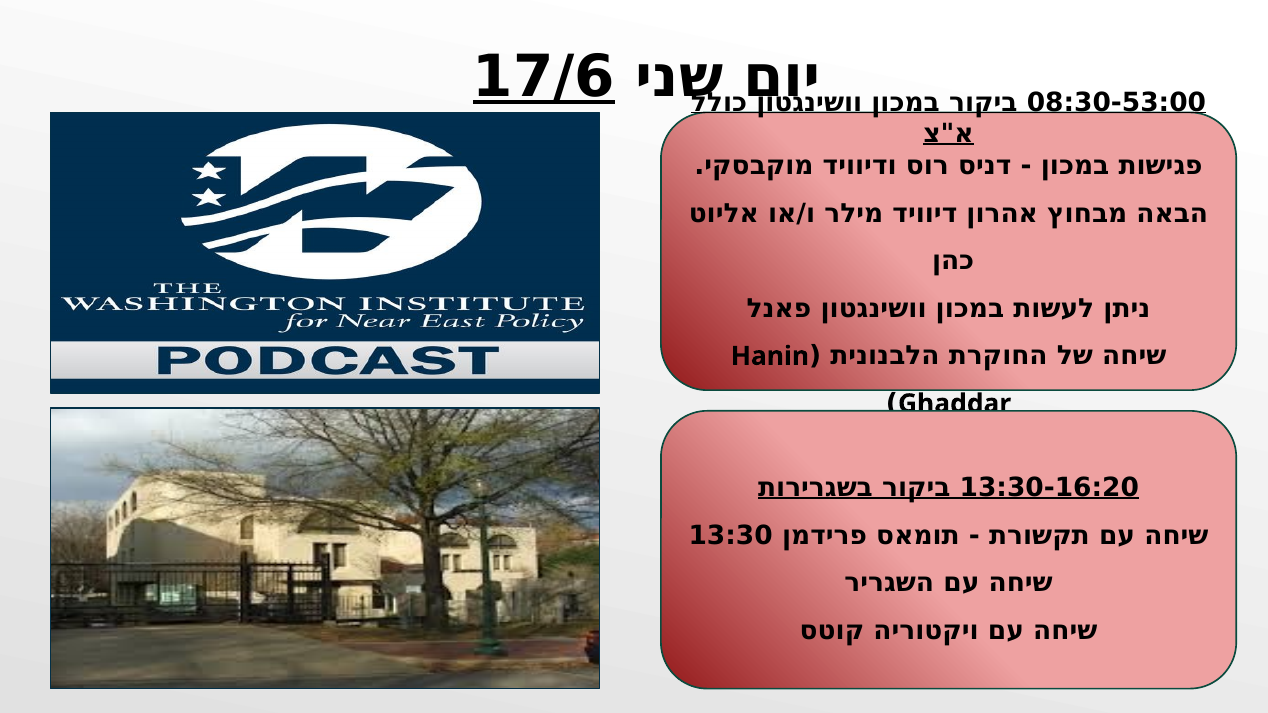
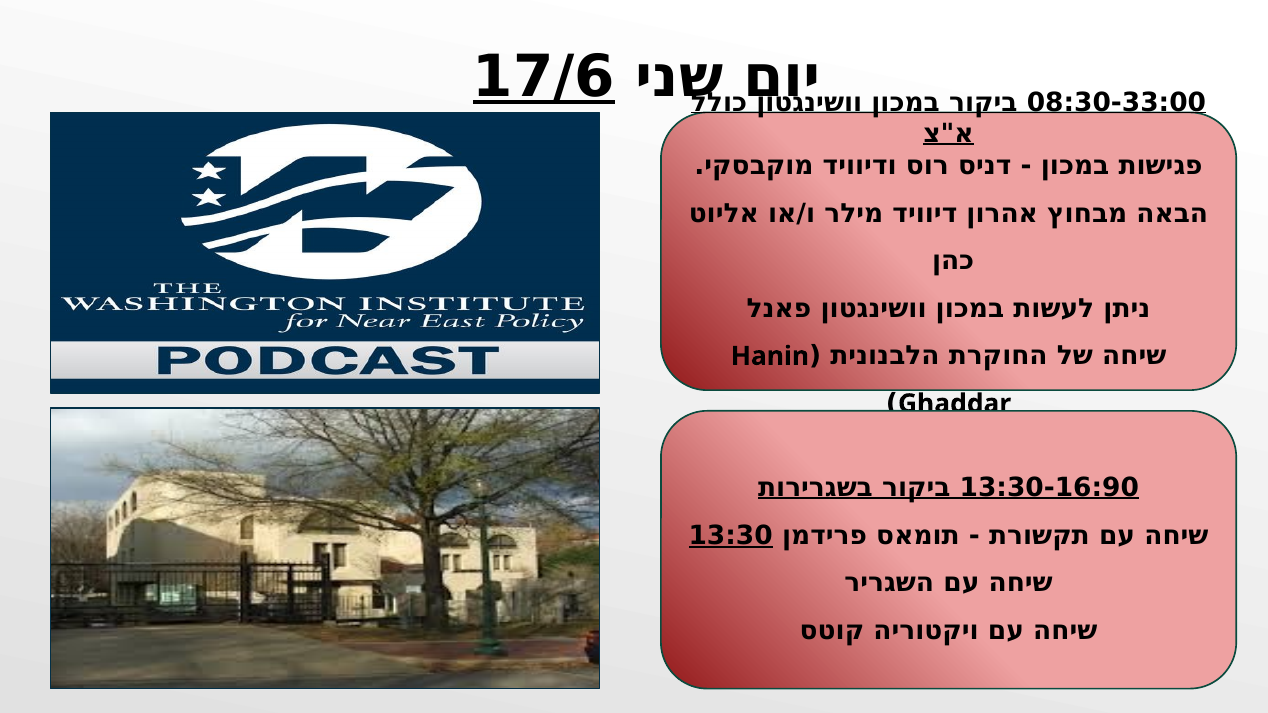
08:30-53:00: 08:30-53:00 -> 08:30-33:00
13:30-16:20: 13:30-16:20 -> 13:30-16:90
13:30 underline: none -> present
